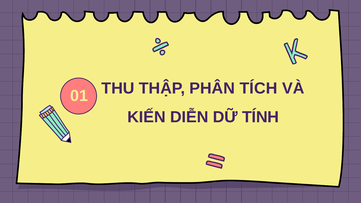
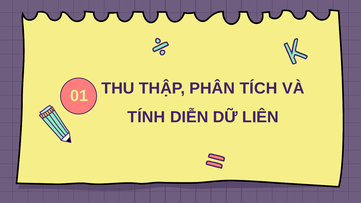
KIẾN: KIẾN -> TÍNH
TÍNH: TÍNH -> LIÊN
